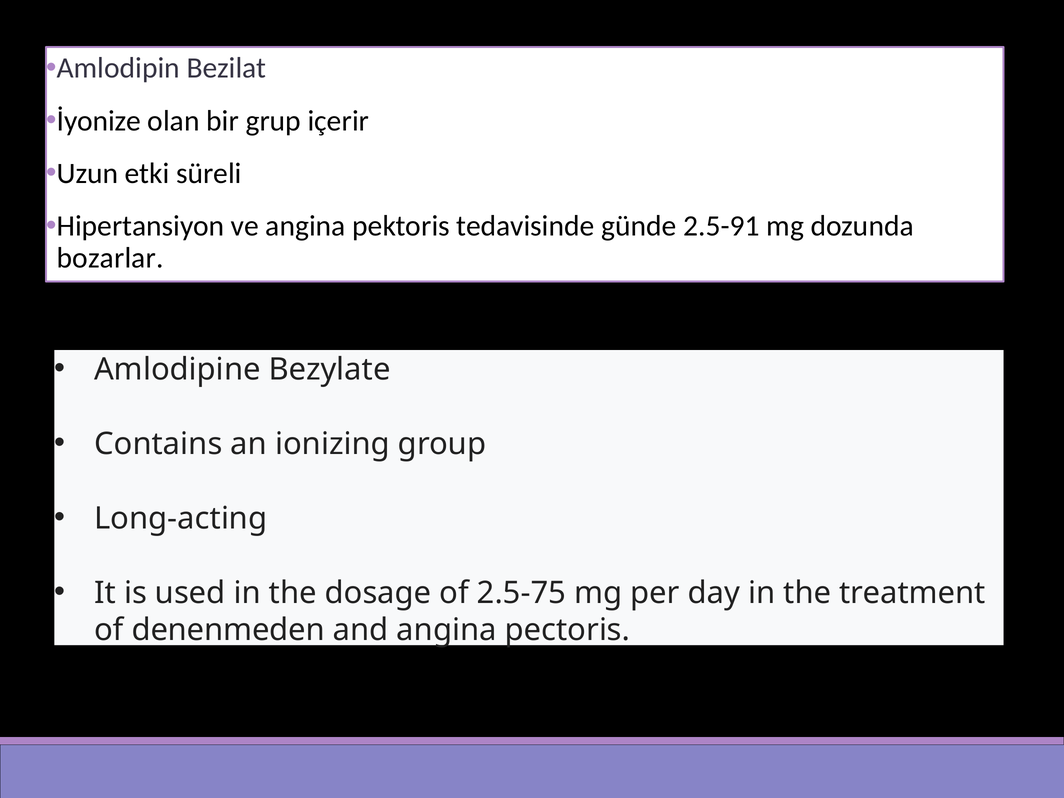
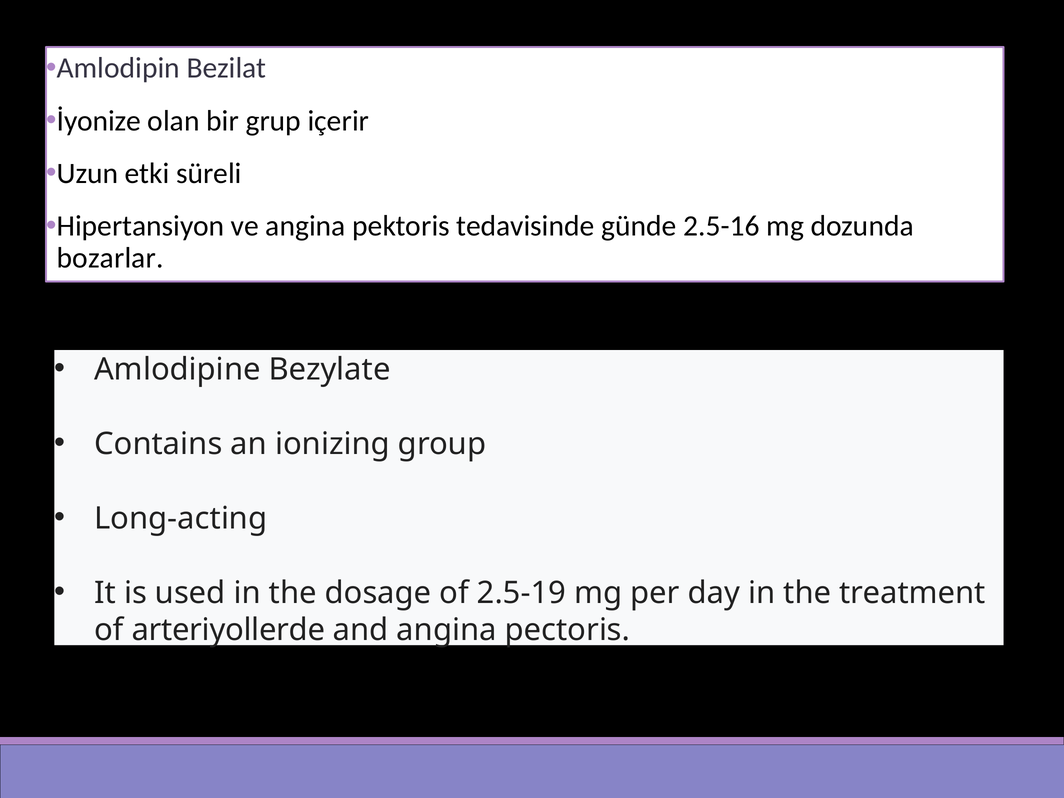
2.5-91: 2.5-91 -> 2.5-16
2.5-75: 2.5-75 -> 2.5-19
denenmeden: denenmeden -> arteriyollerde
